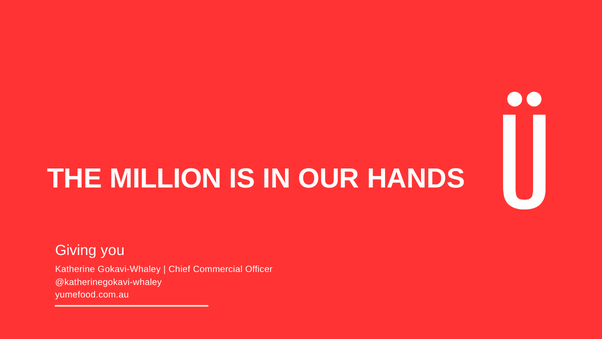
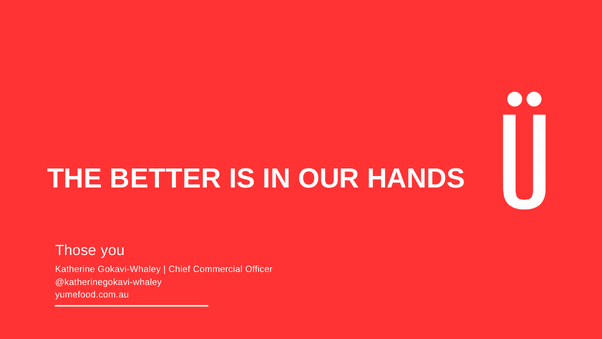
MILLION: MILLION -> BETTER
Giving: Giving -> Those
